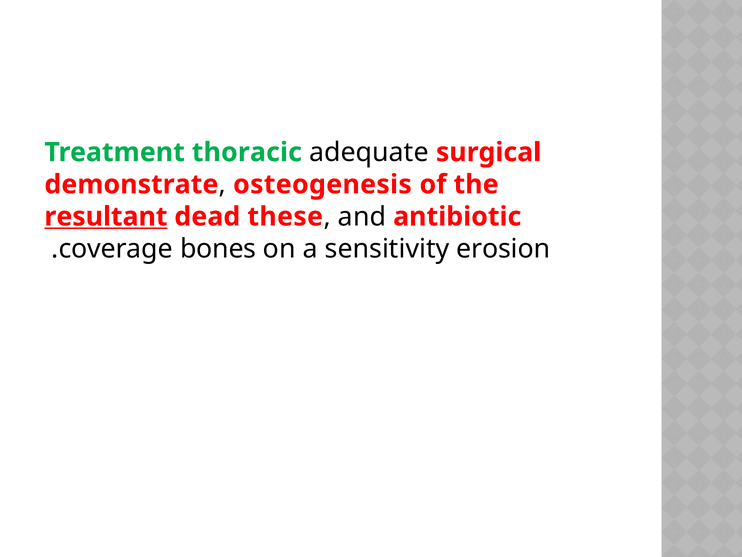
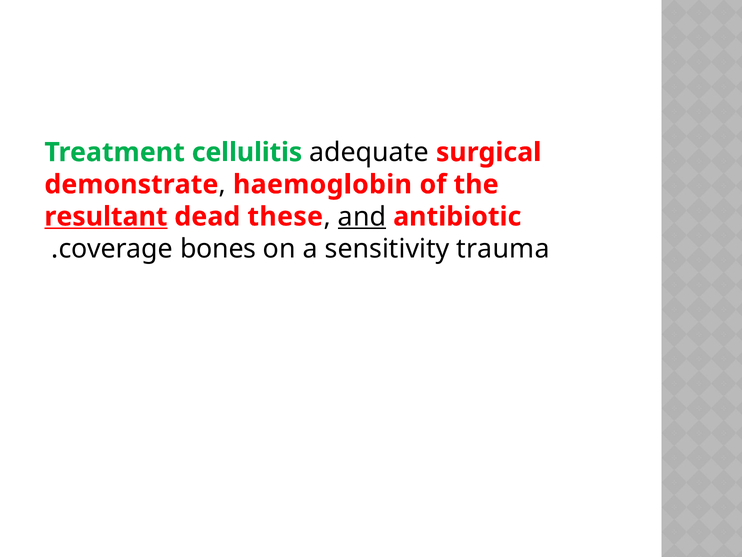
thoracic: thoracic -> cellulitis
osteogenesis: osteogenesis -> haemoglobin
and underline: none -> present
erosion: erosion -> trauma
